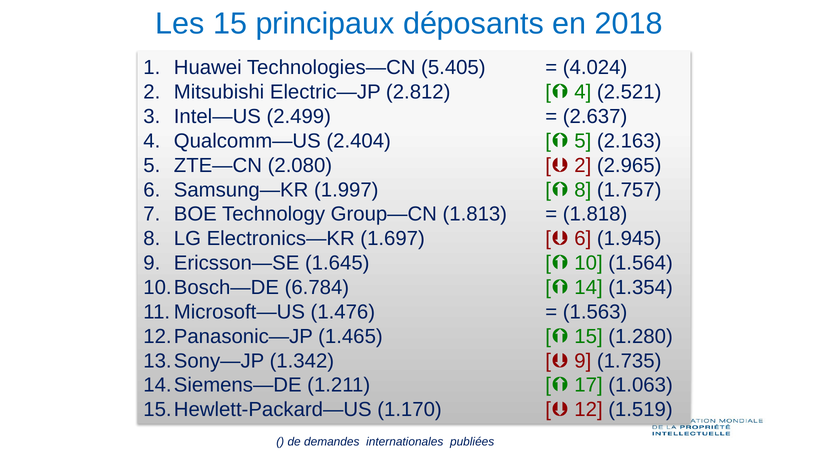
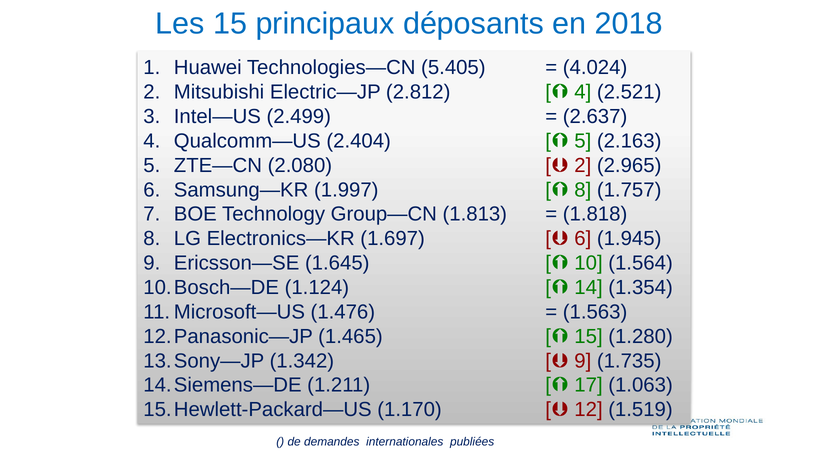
6.784: 6.784 -> 1.124
